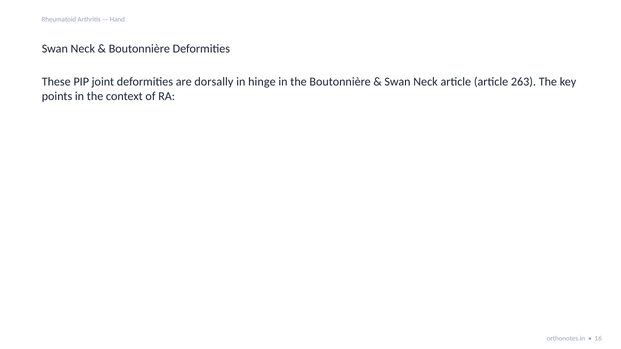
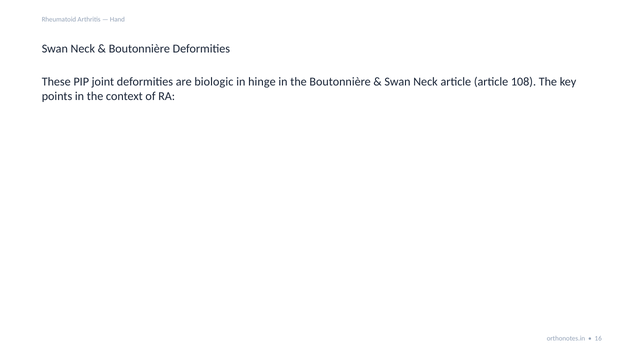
dorsally: dorsally -> biologic
263: 263 -> 108
